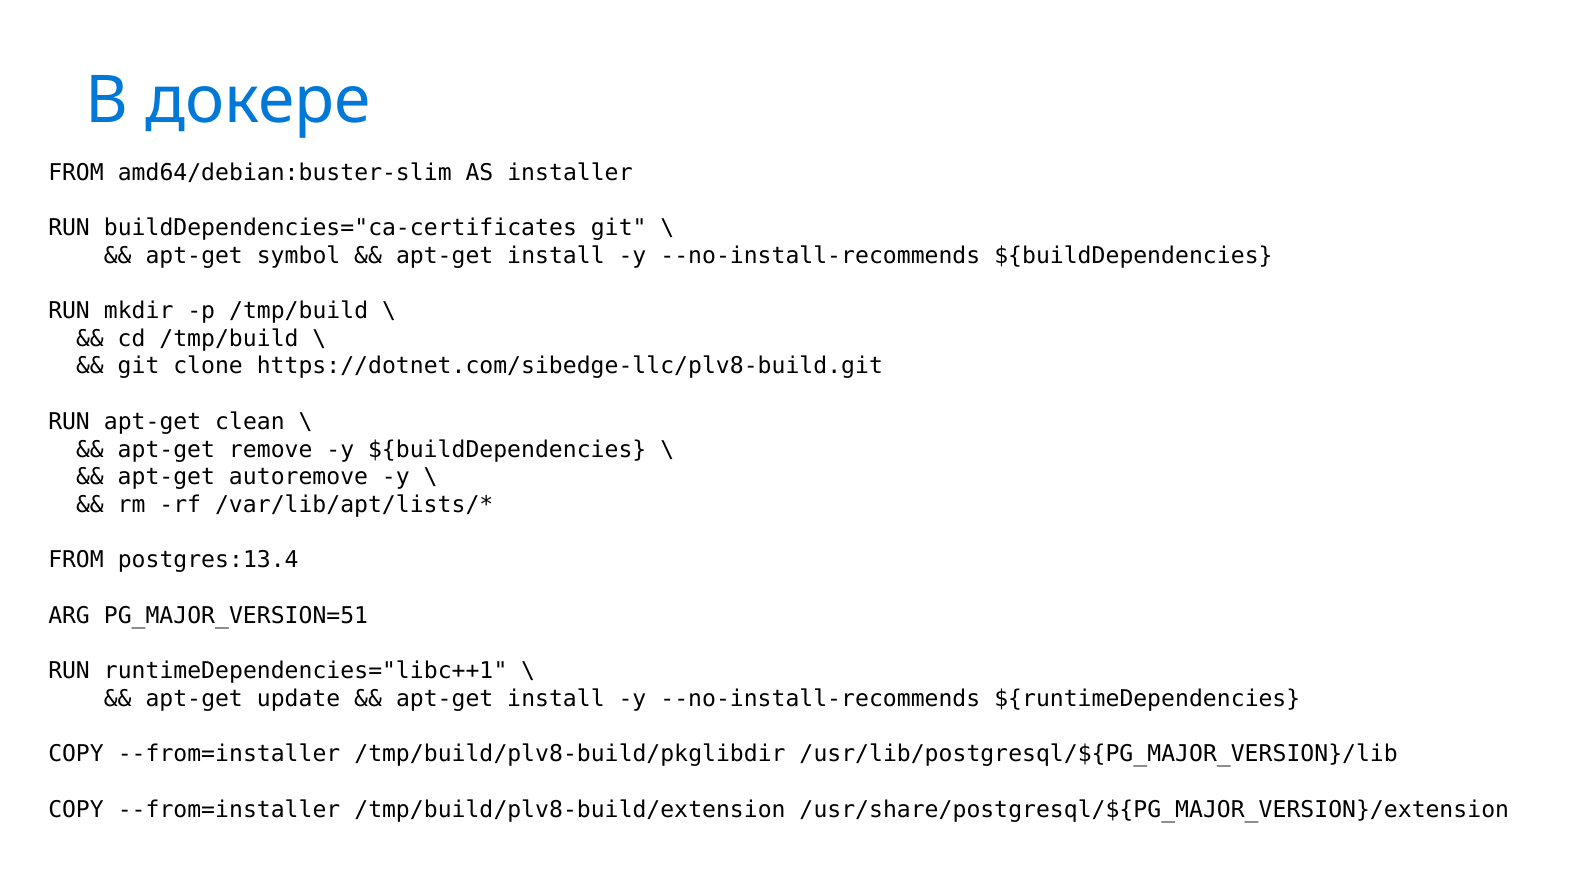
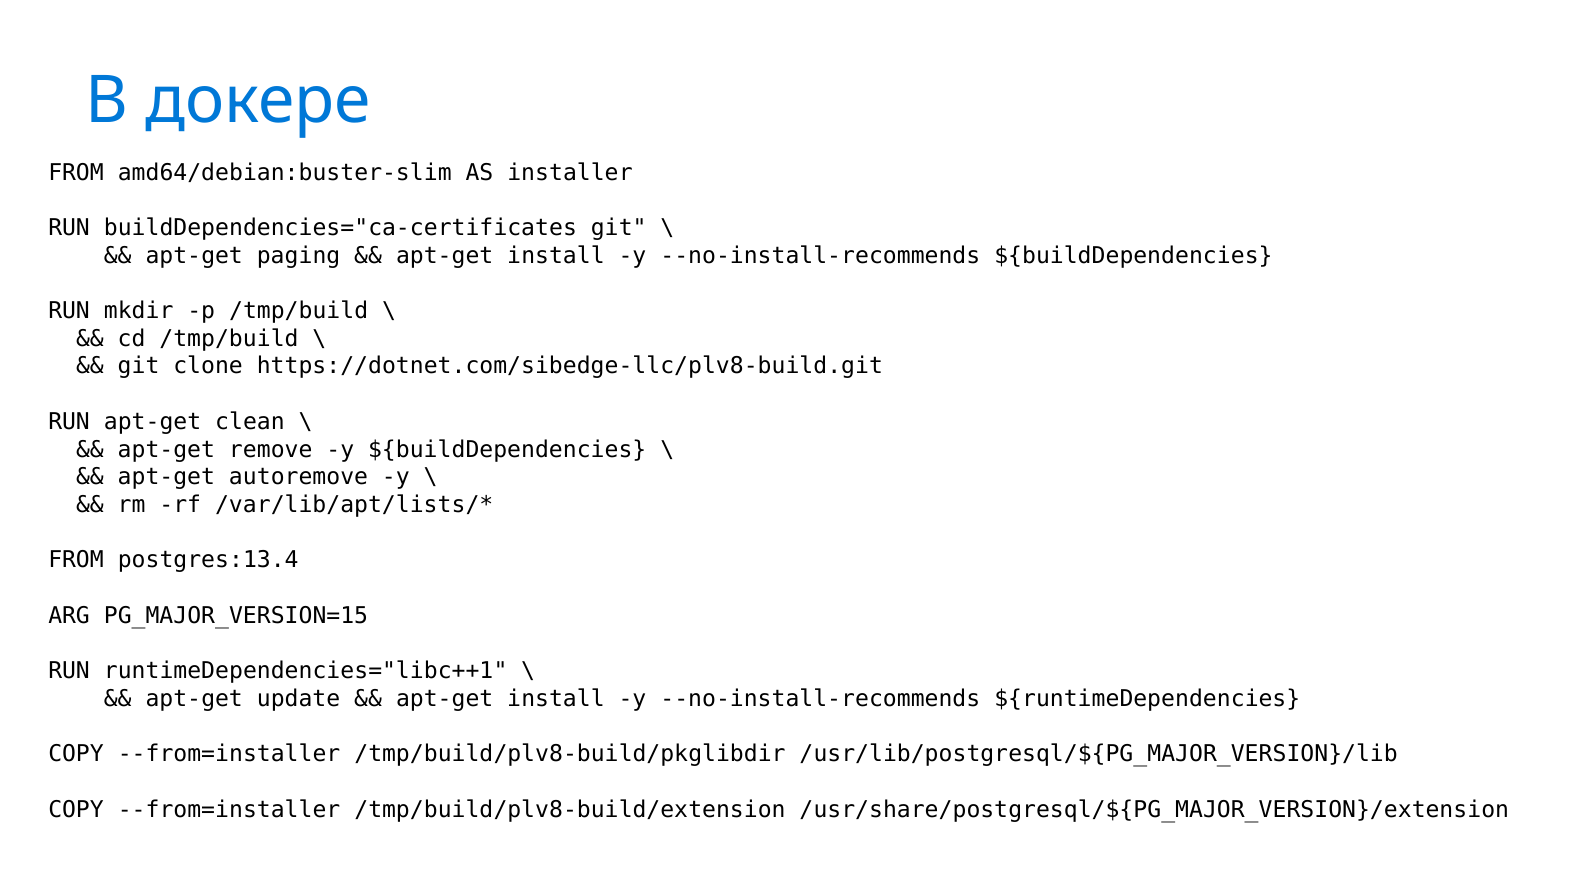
symbol: symbol -> paging
PG_MAJOR_VERSION=51: PG_MAJOR_VERSION=51 -> PG_MAJOR_VERSION=15
